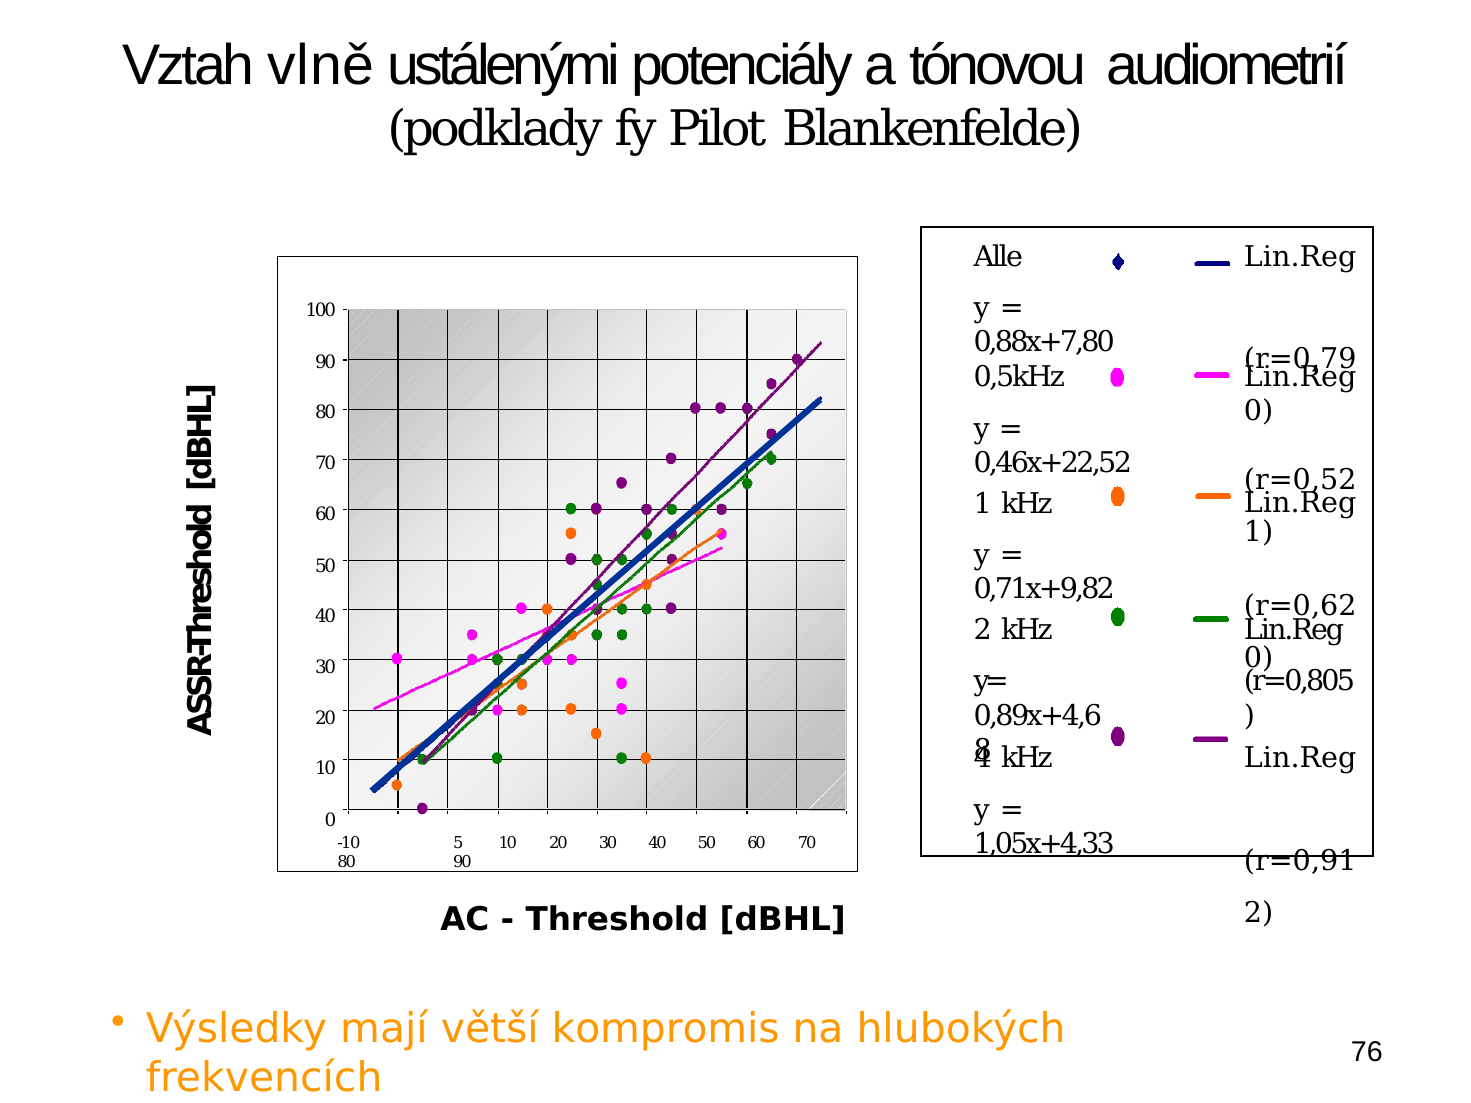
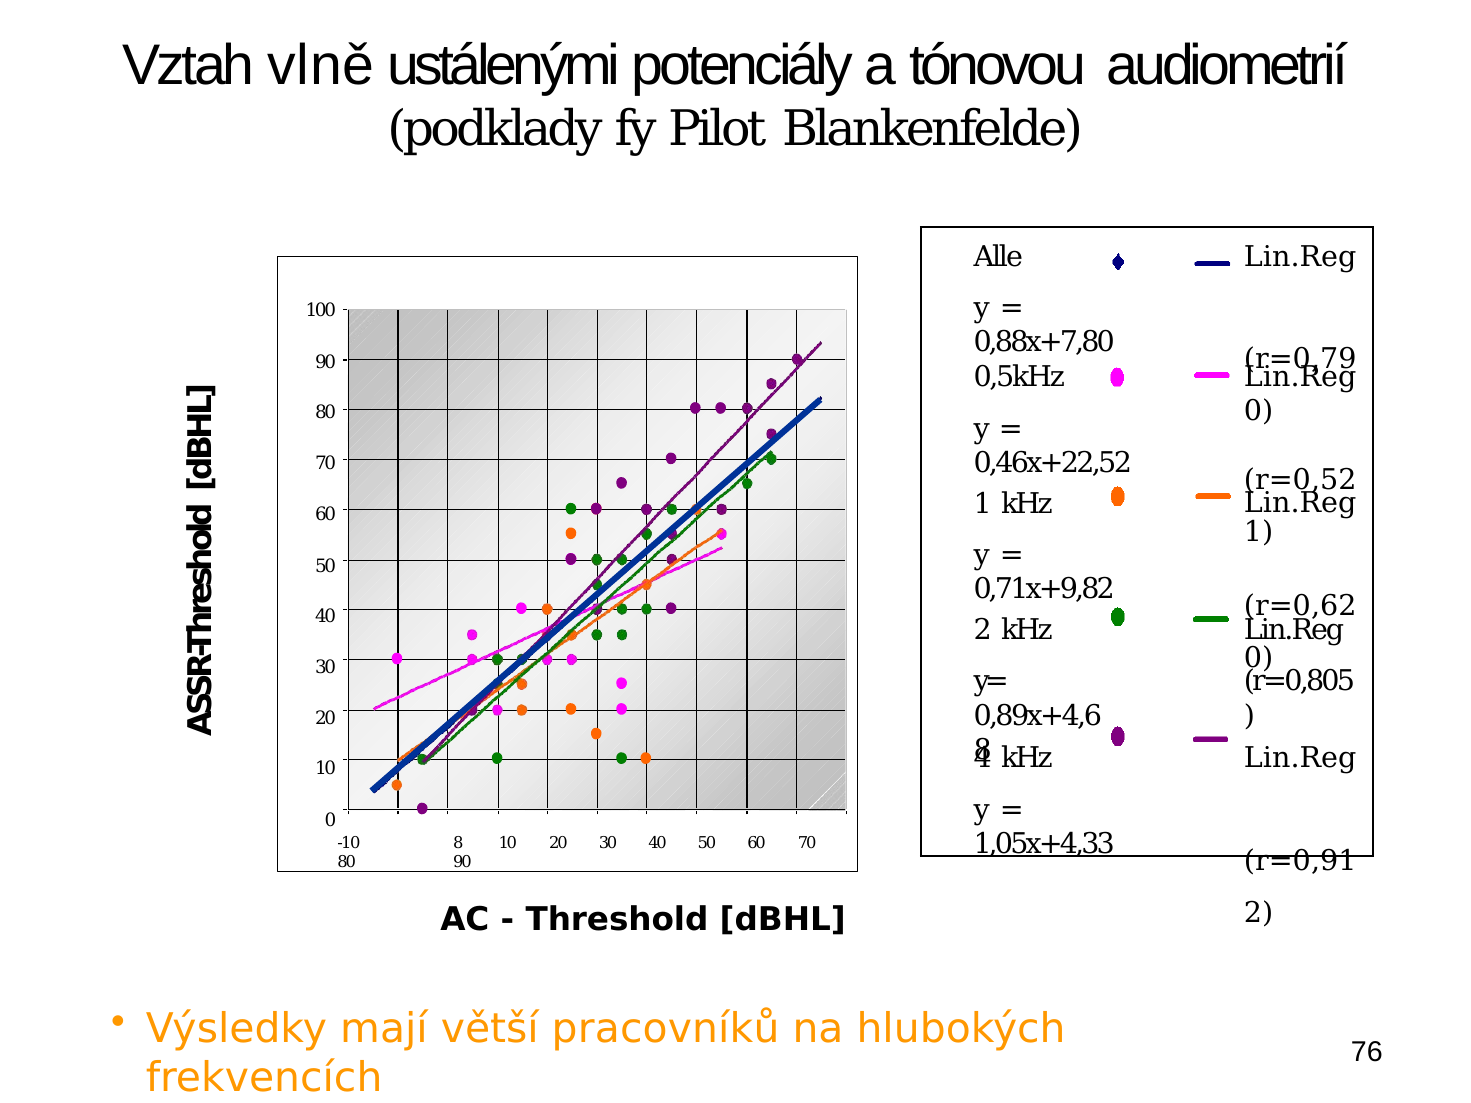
-10 5: 5 -> 8
kompromis: kompromis -> pracovníků
